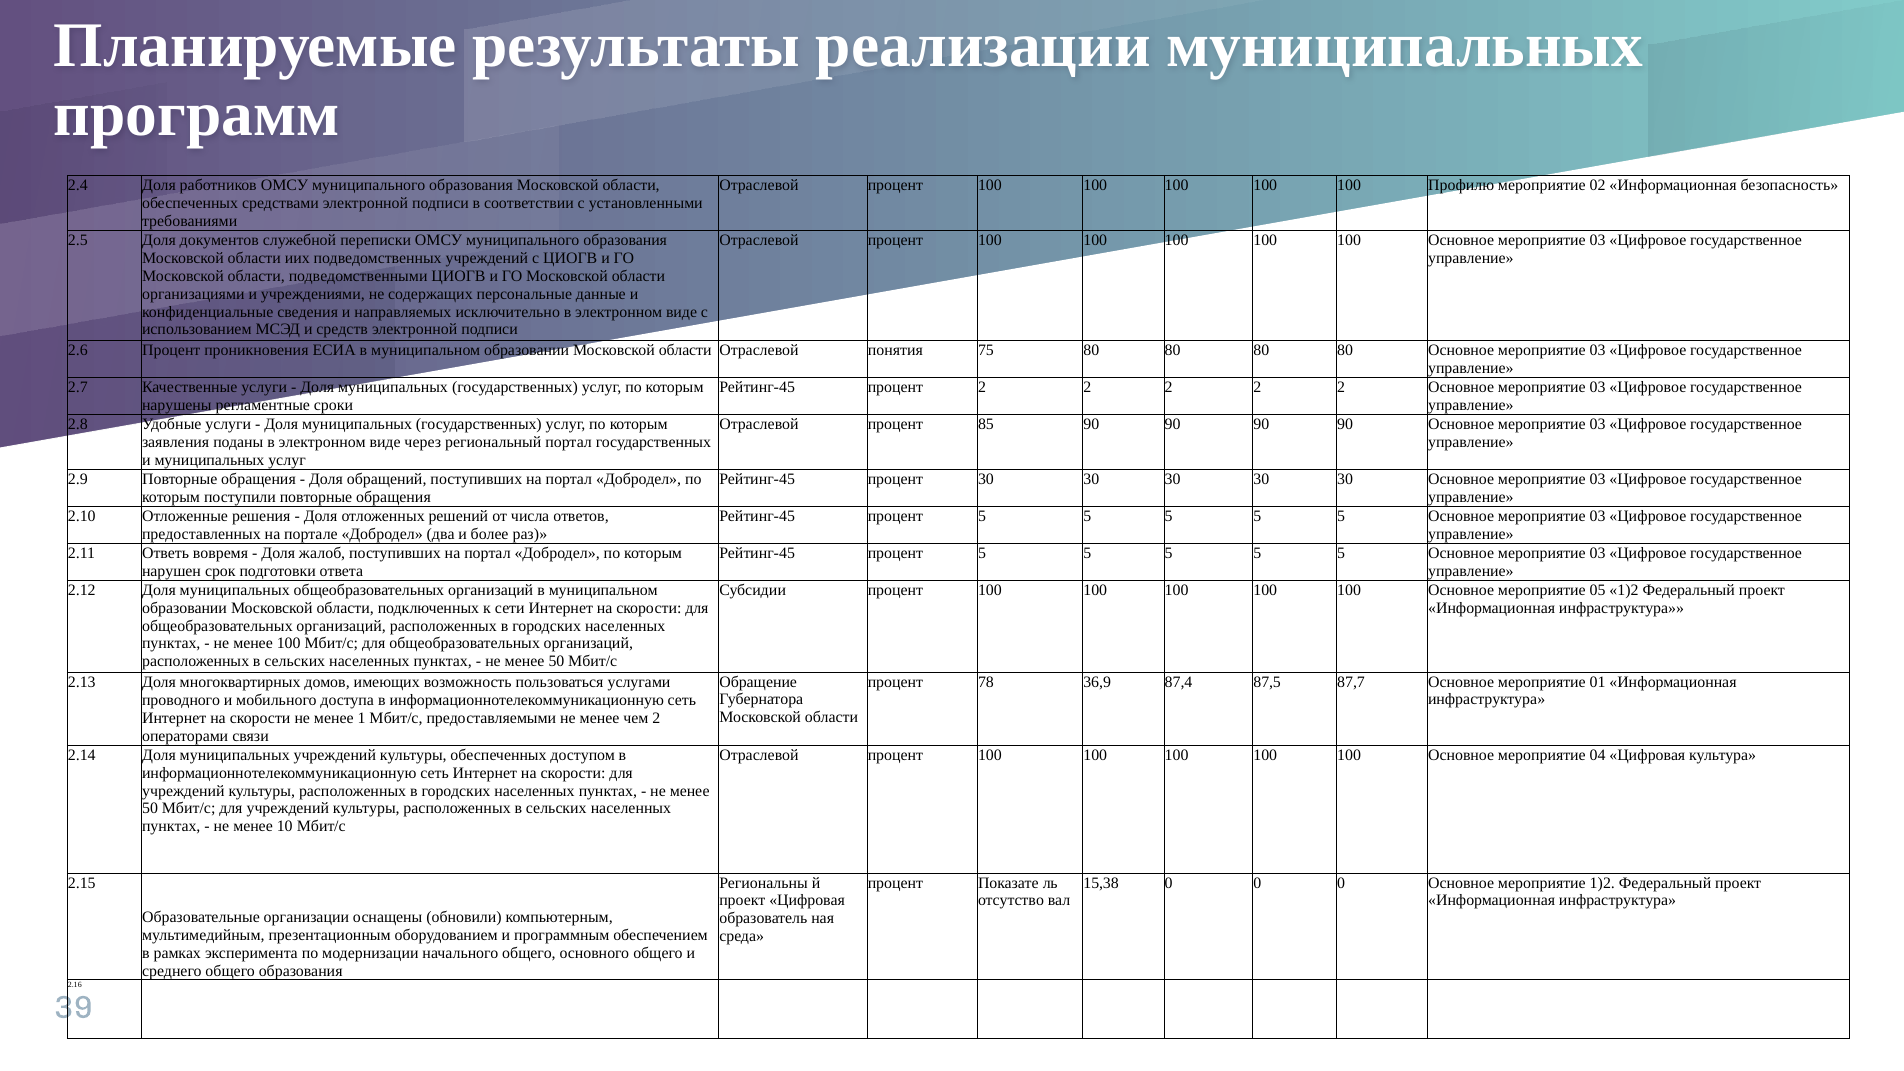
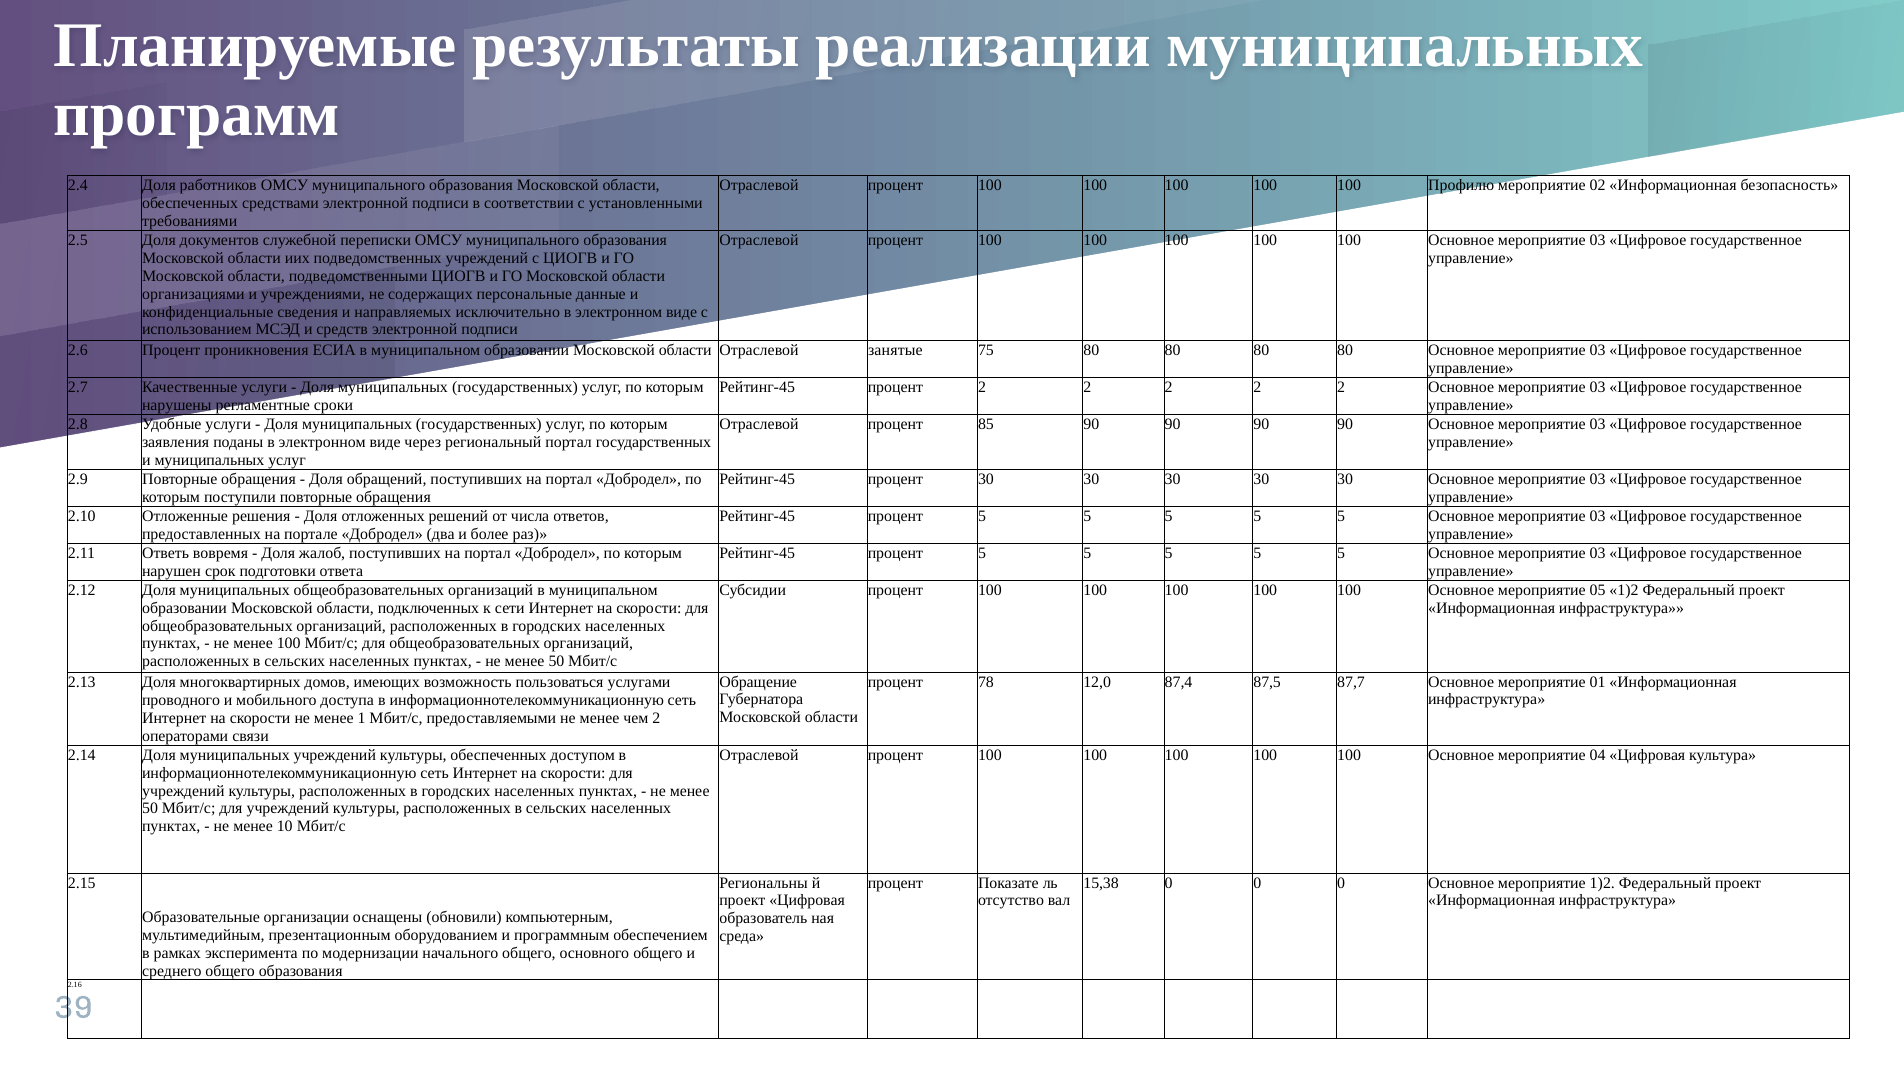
понятия: понятия -> занятые
36,9: 36,9 -> 12,0
